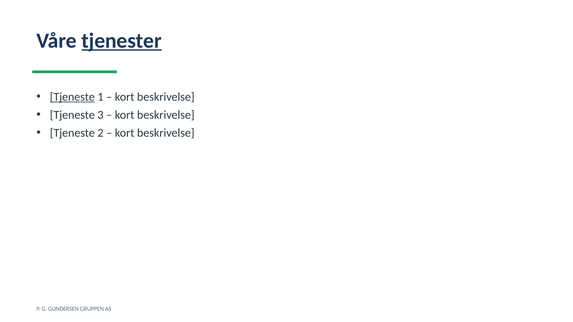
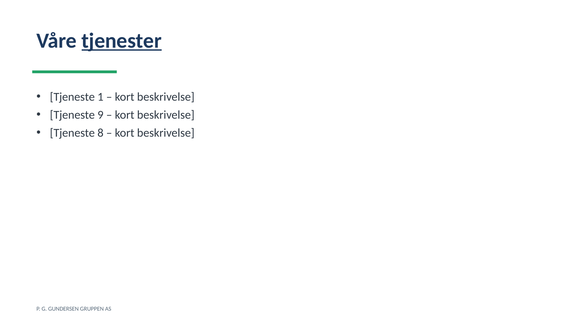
Tjeneste at (72, 97) underline: present -> none
3: 3 -> 9
2: 2 -> 8
